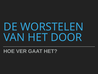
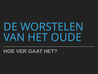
DOOR: DOOR -> OUDE
